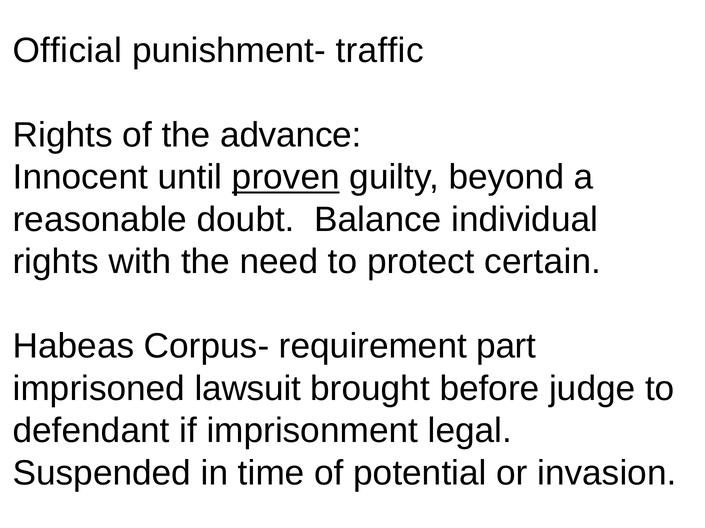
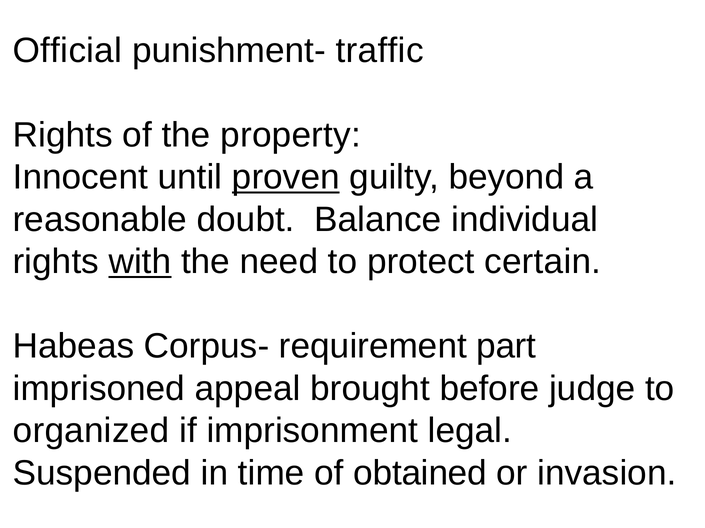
advance: advance -> property
with underline: none -> present
lawsuit: lawsuit -> appeal
defendant: defendant -> organized
potential: potential -> obtained
